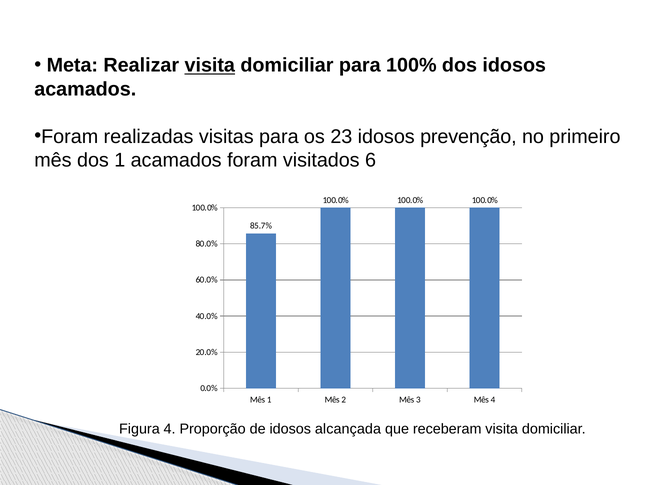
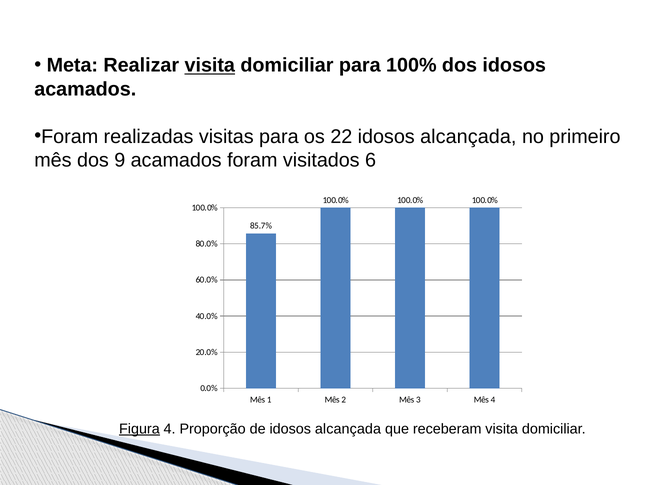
23: 23 -> 22
prevenção at (468, 137): prevenção -> alcançada
dos 1: 1 -> 9
Figura underline: none -> present
